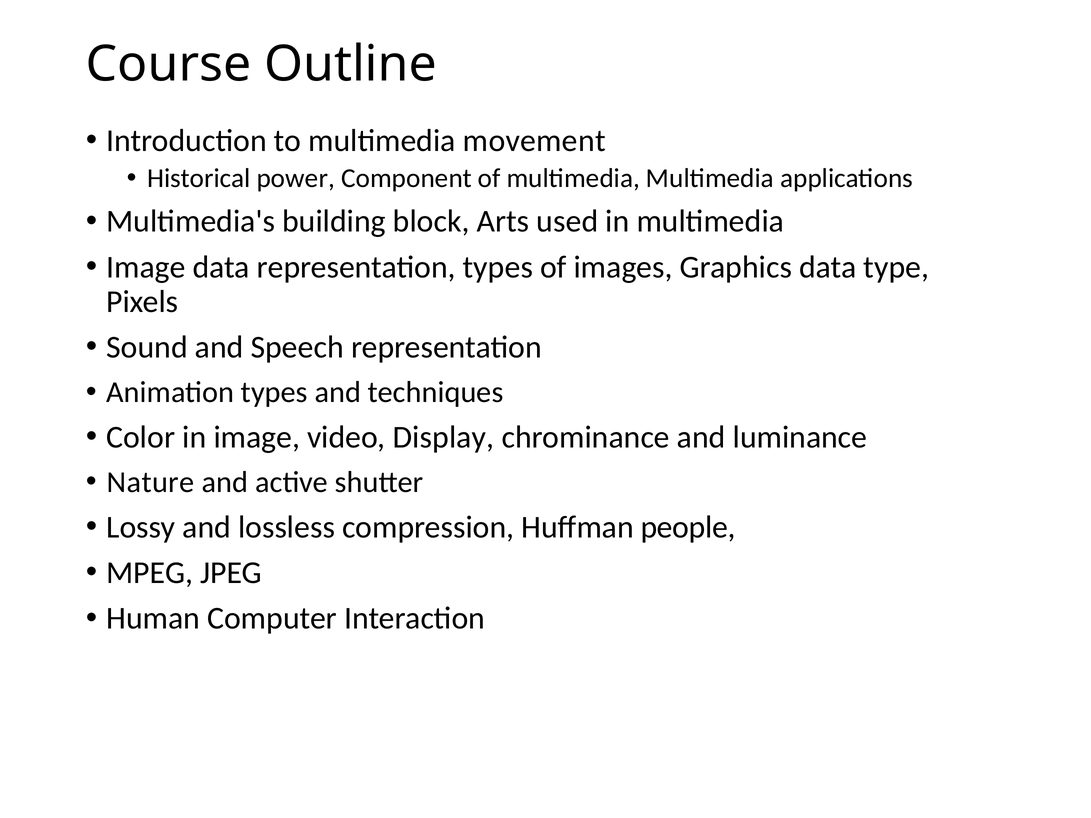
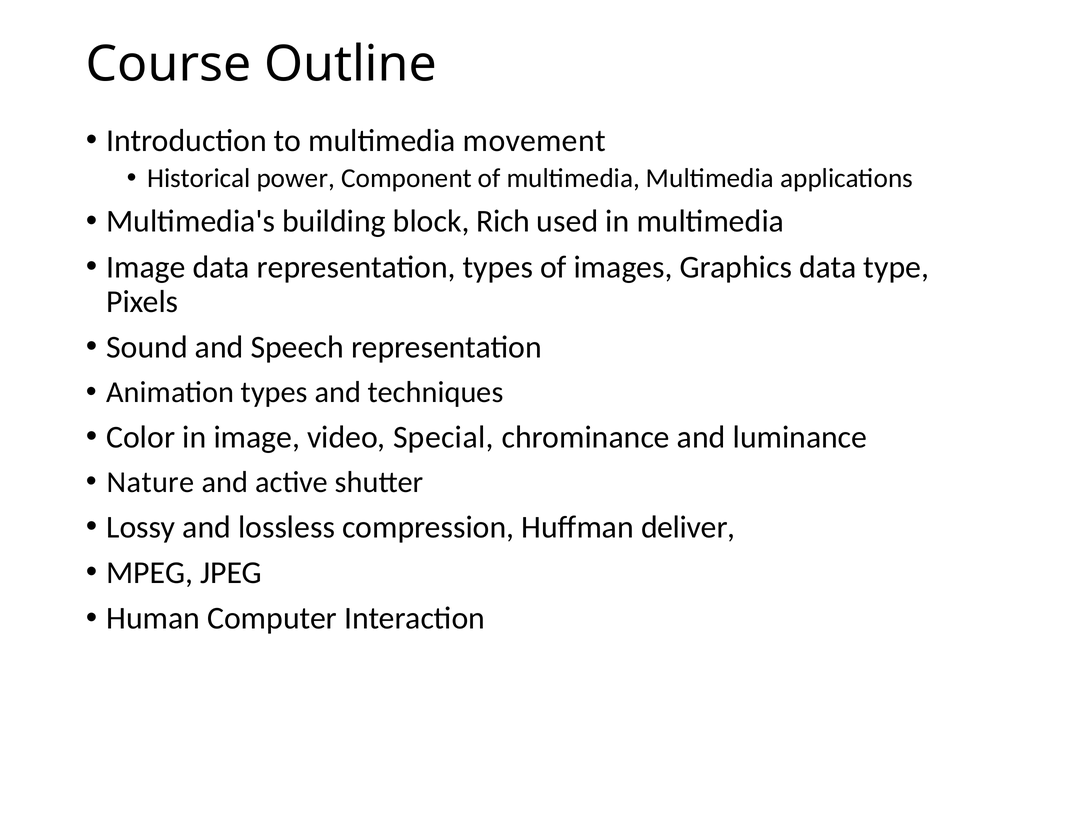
Arts: Arts -> Rich
Display: Display -> Special
people: people -> deliver
